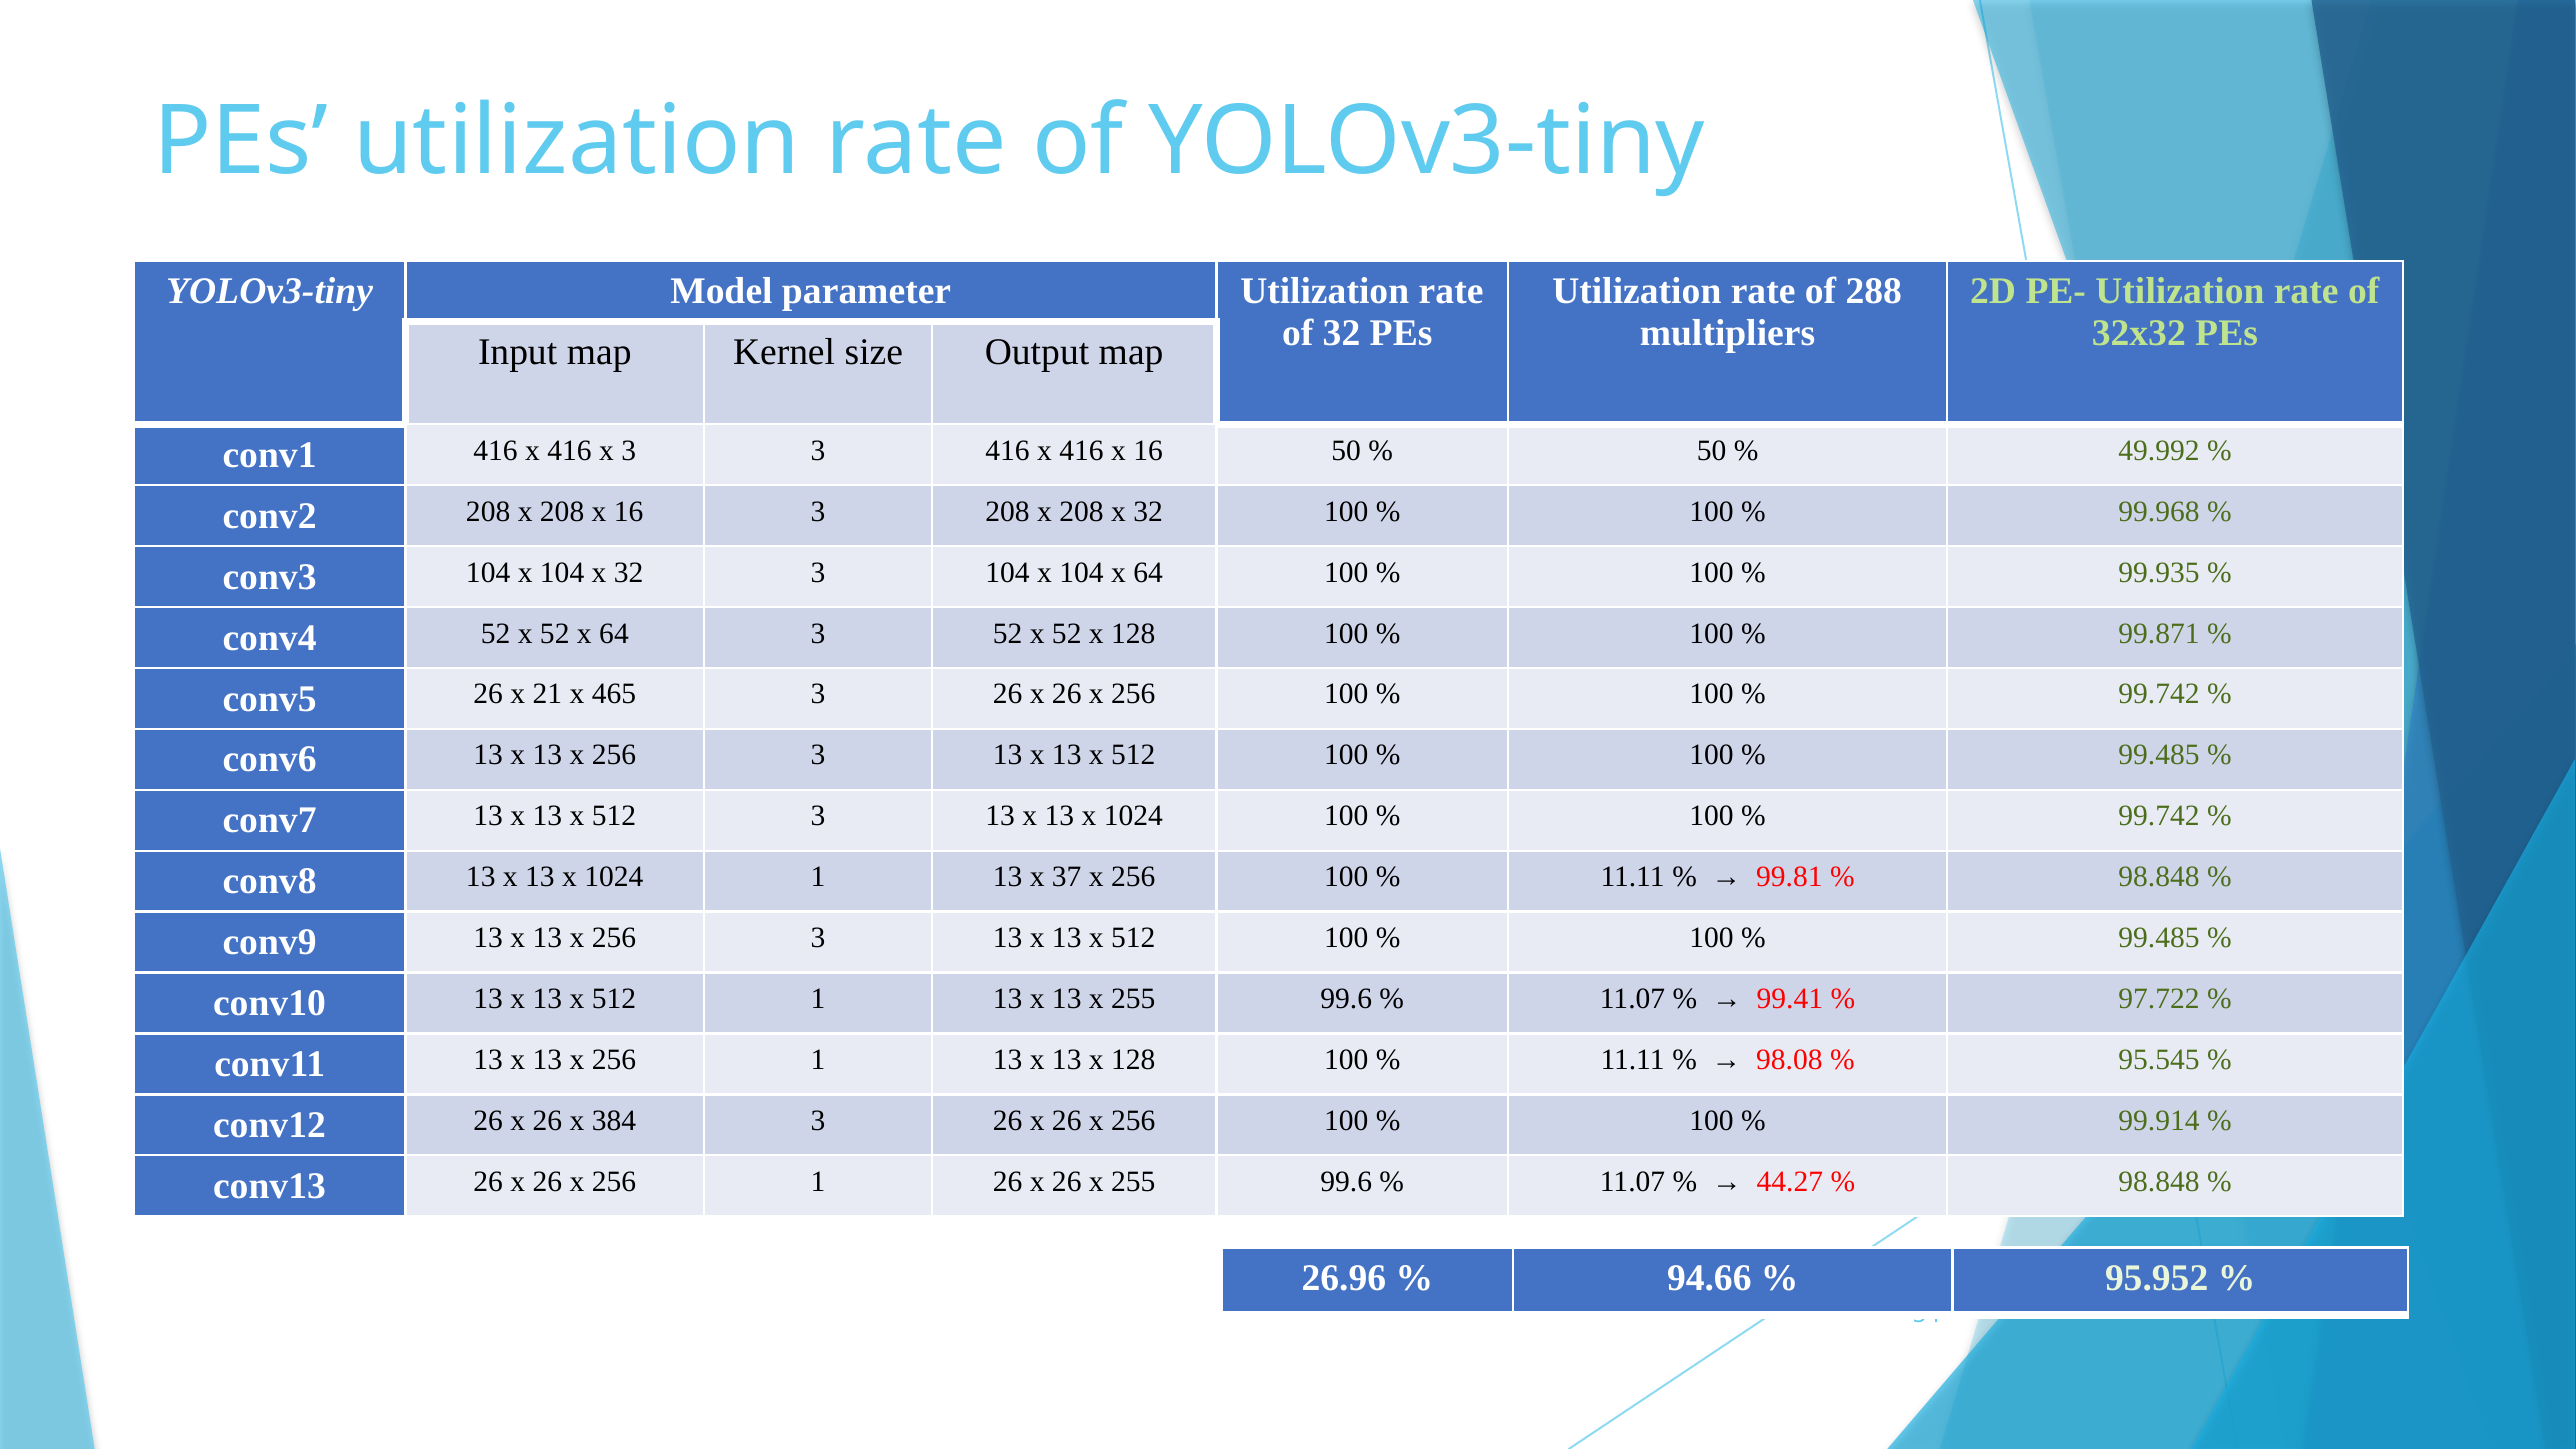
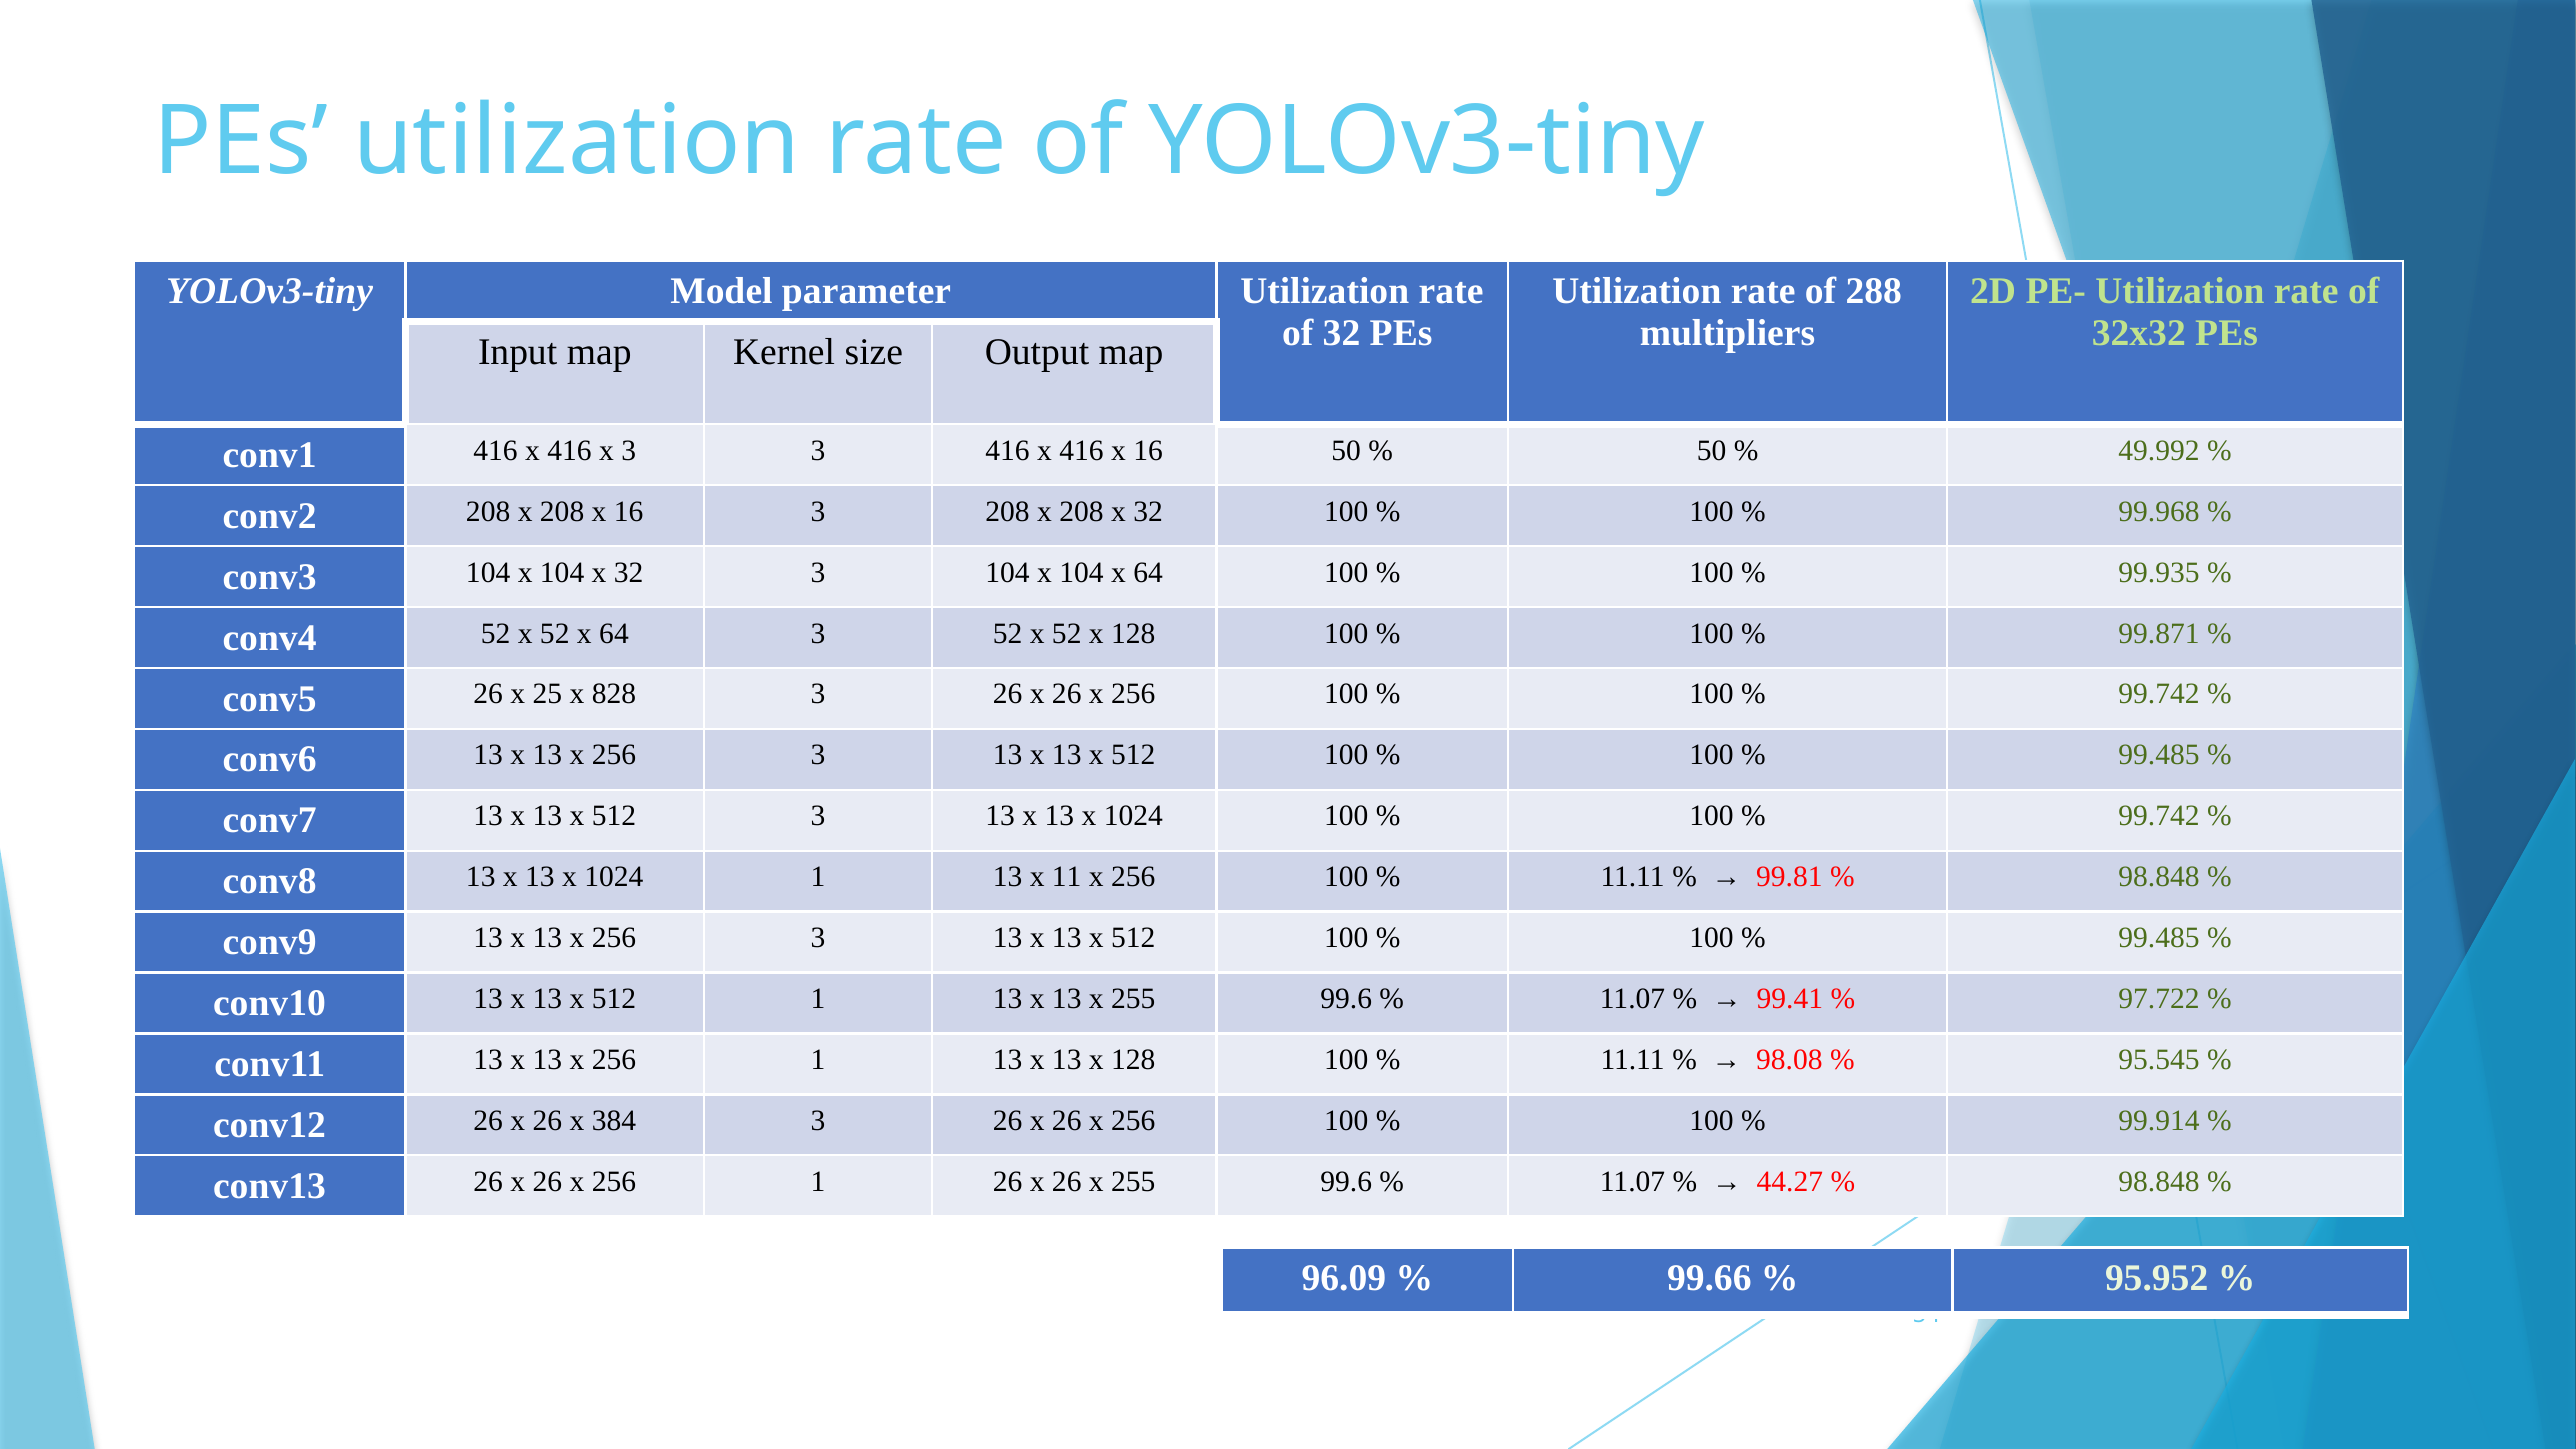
21: 21 -> 25
465: 465 -> 828
37: 37 -> 11
26.96: 26.96 -> 96.09
94.66: 94.66 -> 99.66
